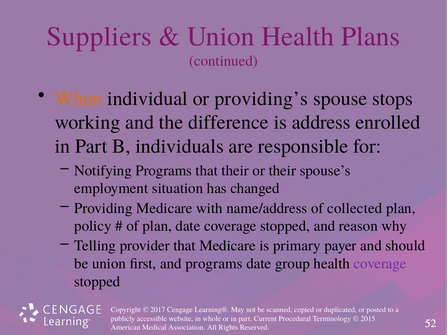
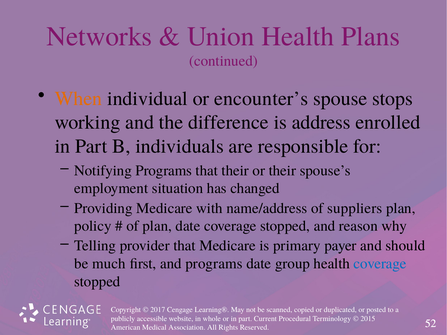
Suppliers: Suppliers -> Networks
providing’s: providing’s -> encounter’s
collected: collected -> suppliers
be union: union -> much
coverage at (380, 264) colour: purple -> blue
